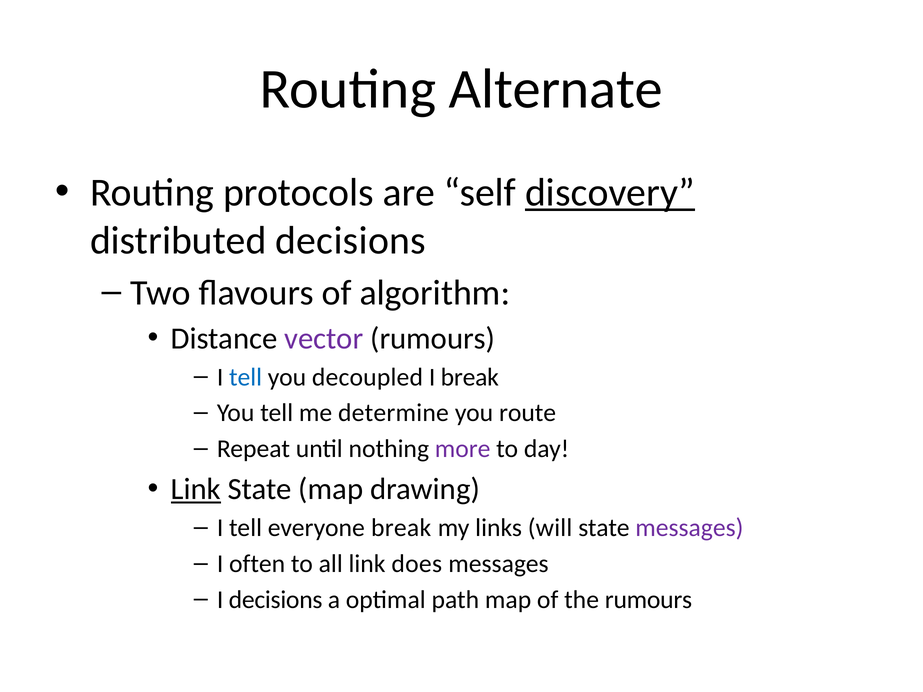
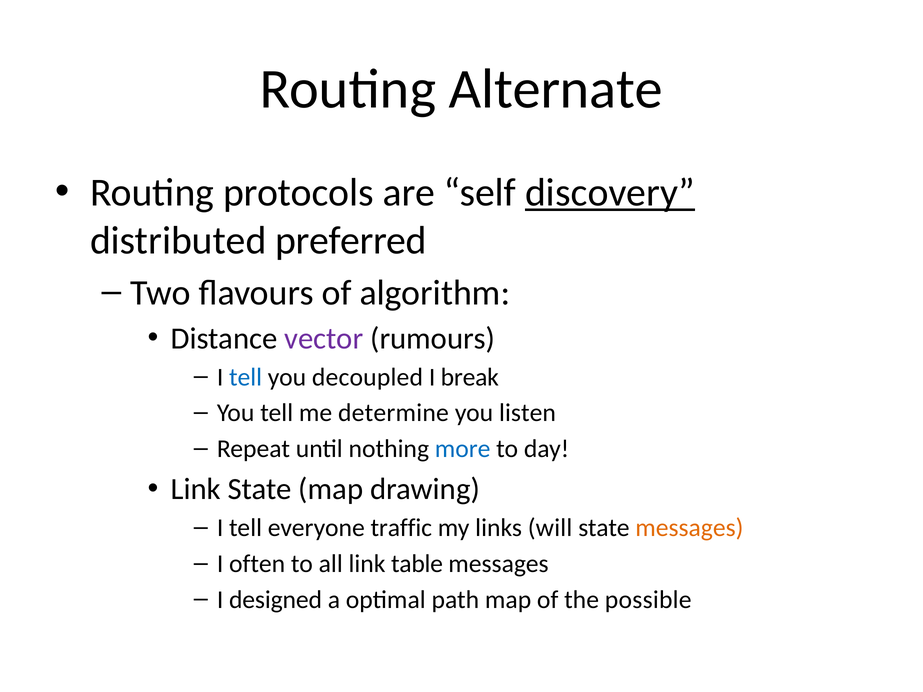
distributed decisions: decisions -> preferred
route: route -> listen
more colour: purple -> blue
Link at (196, 489) underline: present -> none
everyone break: break -> traffic
messages at (689, 528) colour: purple -> orange
does: does -> table
I decisions: decisions -> designed
the rumours: rumours -> possible
